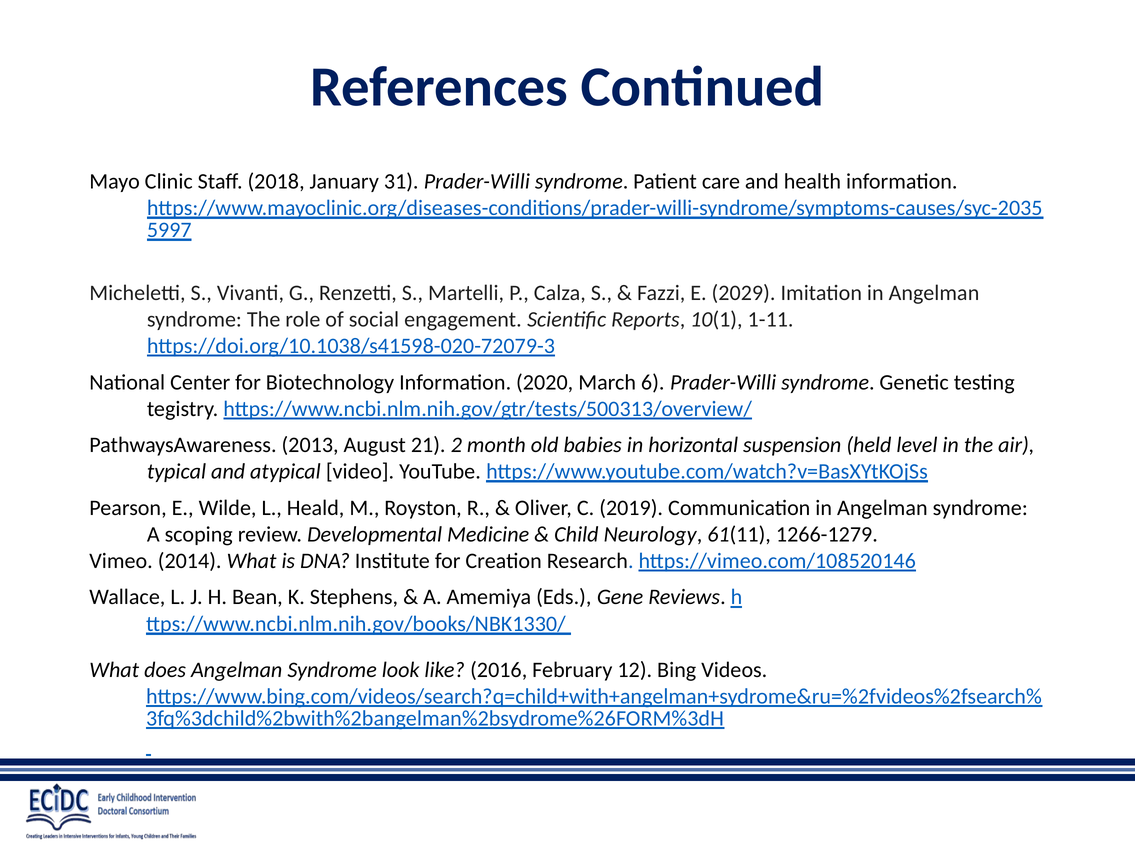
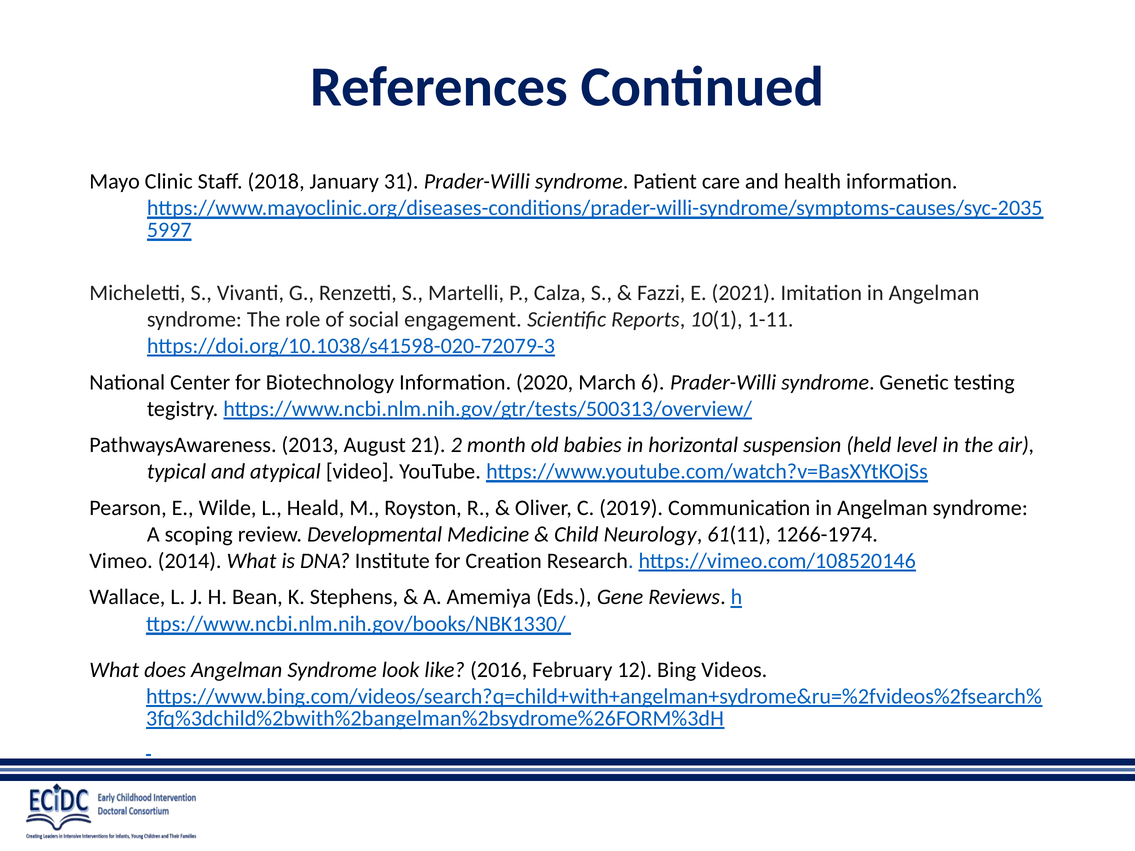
2029: 2029 -> 2021
1266-1279: 1266-1279 -> 1266-1974
